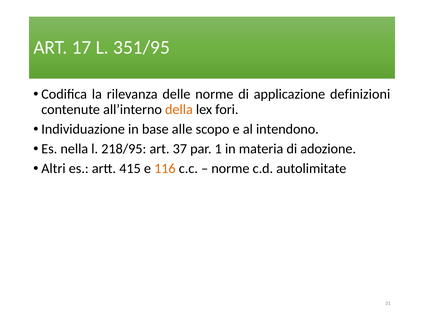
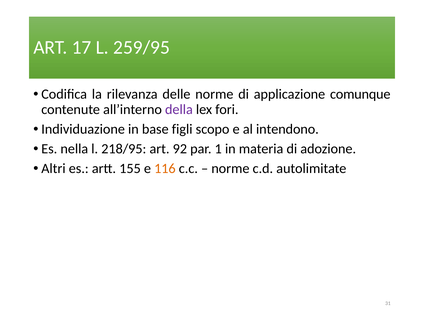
351/95: 351/95 -> 259/95
definizioni: definizioni -> comunque
della colour: orange -> purple
alle: alle -> figli
37: 37 -> 92
415: 415 -> 155
